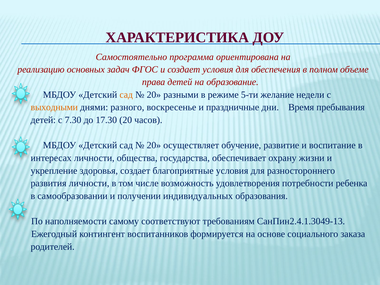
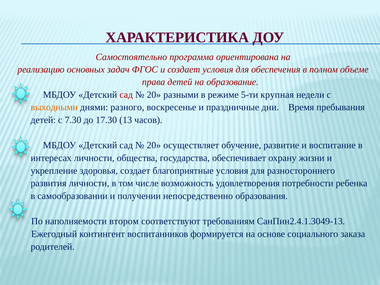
сад at (126, 95) colour: orange -> red
желание: желание -> крупная
17.30 20: 20 -> 13
индивидуальных: индивидуальных -> непосредственно
самому: самому -> втором
